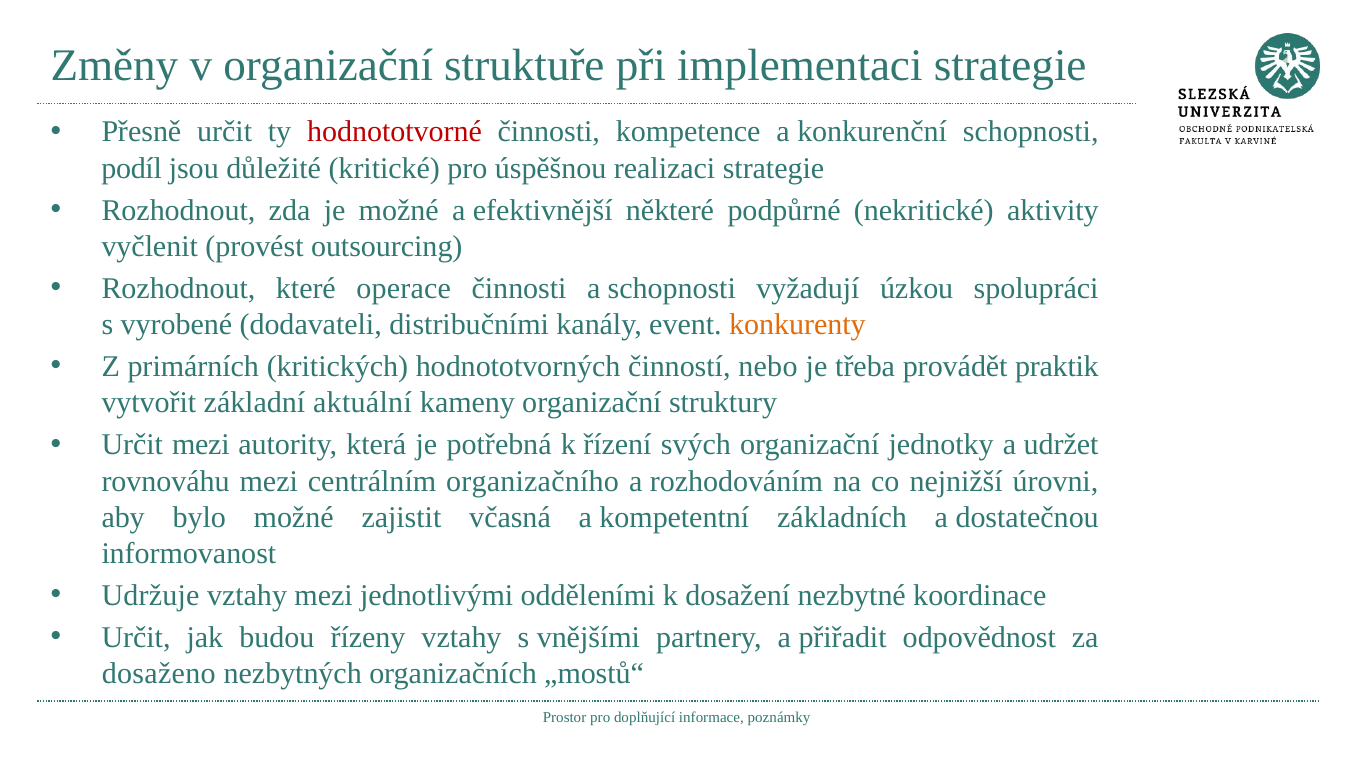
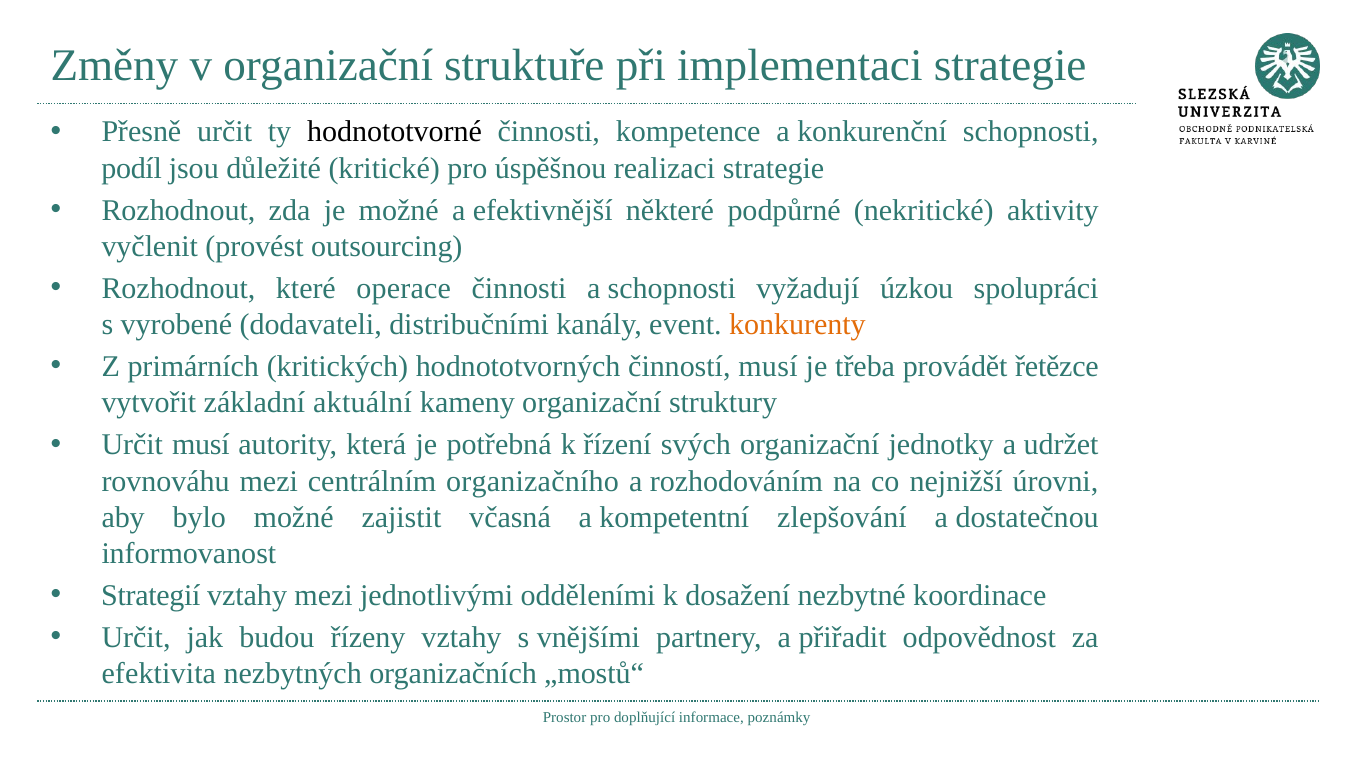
hodnototvorné colour: red -> black
činností nebo: nebo -> musí
praktik: praktik -> řetězce
Určit mezi: mezi -> musí
základních: základních -> zlepšování
Udržuje: Udržuje -> Strategií
dosaženo: dosaženo -> efektivita
